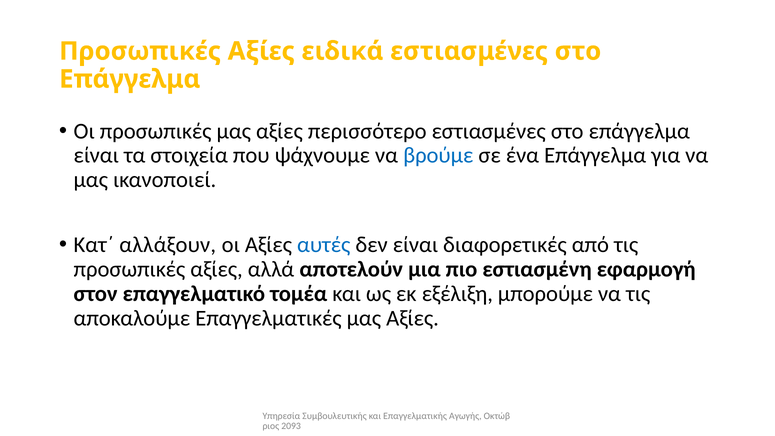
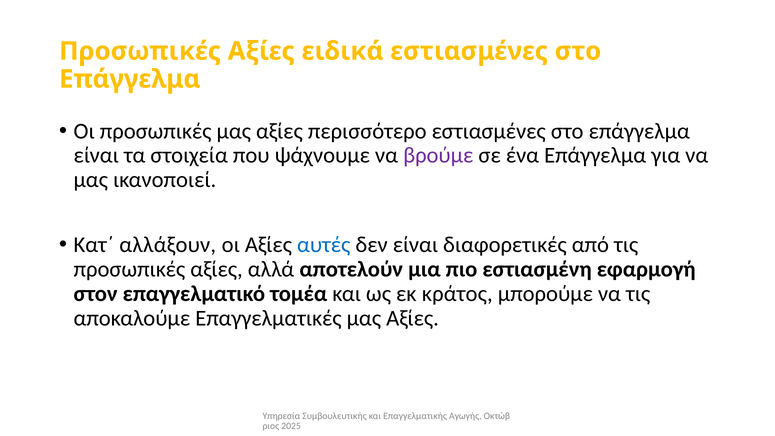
βρούμε colour: blue -> purple
εξέλιξη: εξέλιξη -> κράτος
2093: 2093 -> 2025
